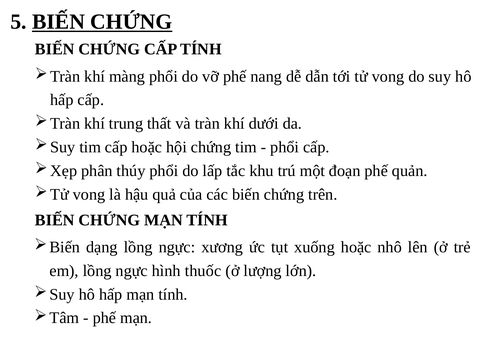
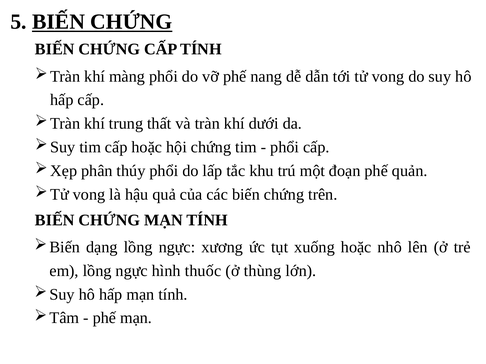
lượng: lượng -> thùng
